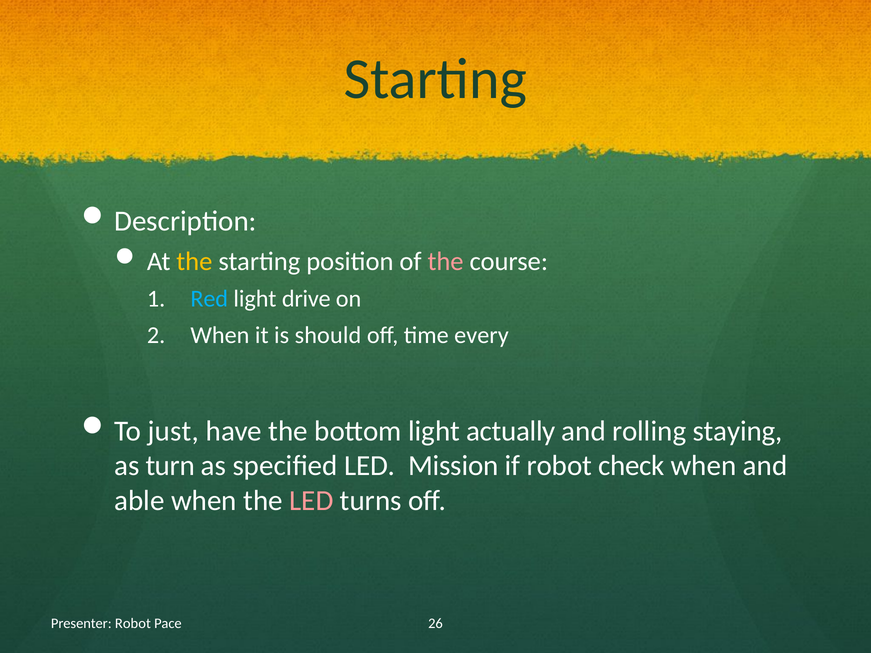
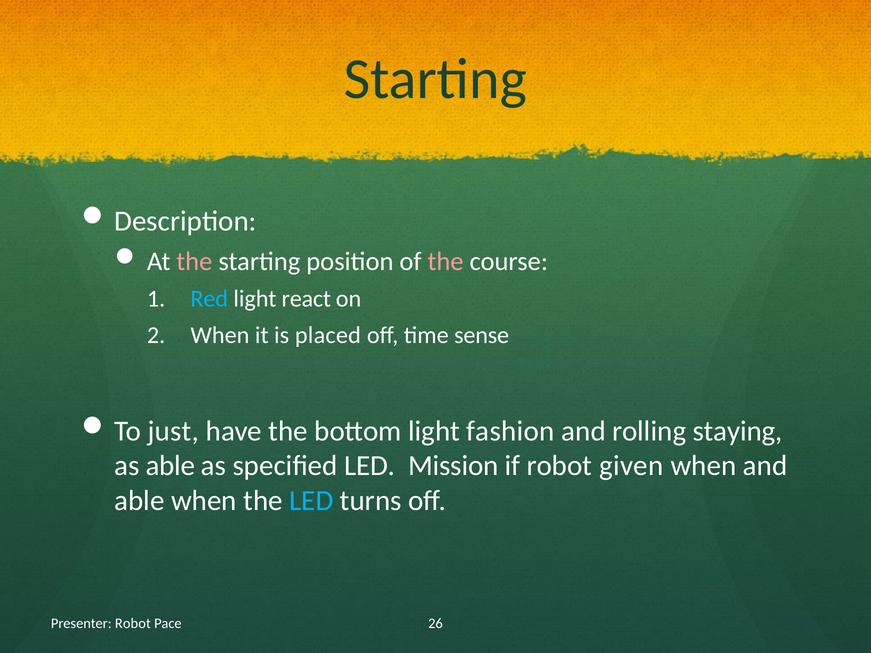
the at (194, 262) colour: yellow -> pink
drive: drive -> react
should: should -> placed
every: every -> sense
actually: actually -> fashion
as turn: turn -> able
check: check -> given
LED at (311, 501) colour: pink -> light blue
